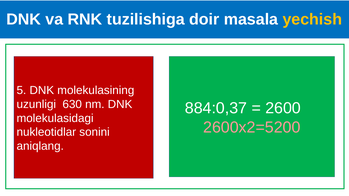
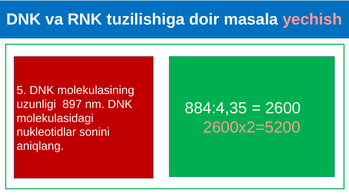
yechish colour: yellow -> pink
630: 630 -> 897
884:0,37: 884:0,37 -> 884:4,35
